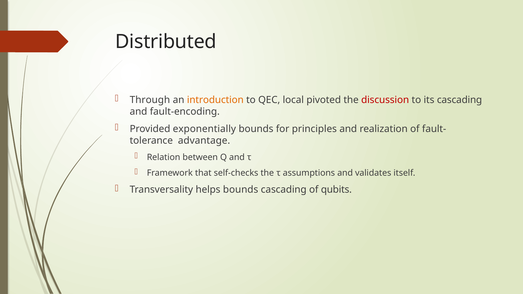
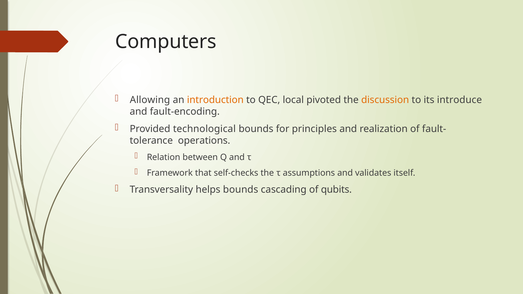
Distributed: Distributed -> Computers
Through: Through -> Allowing
discussion colour: red -> orange
its cascading: cascading -> introduce
exponentially: exponentially -> technological
advantage: advantage -> operations
